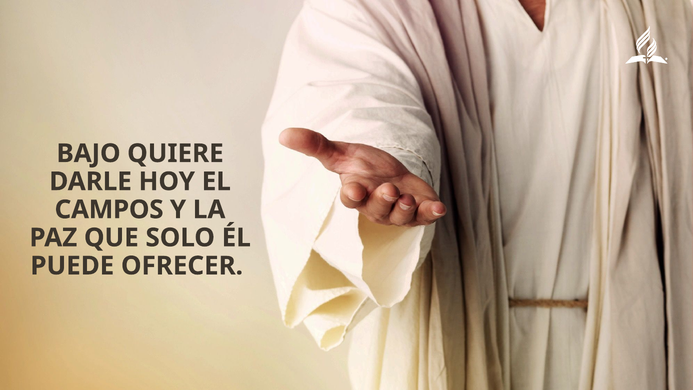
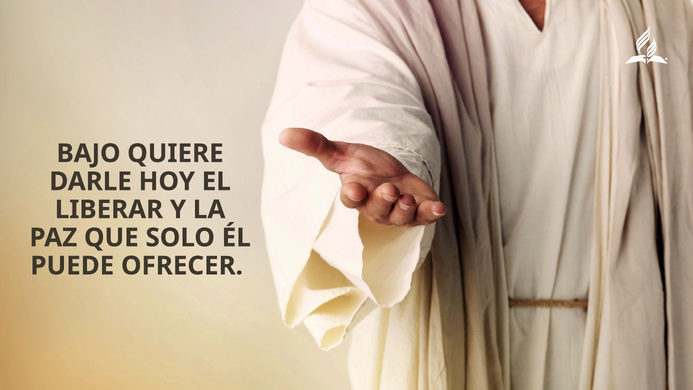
CAMPOS: CAMPOS -> LIBERAR
